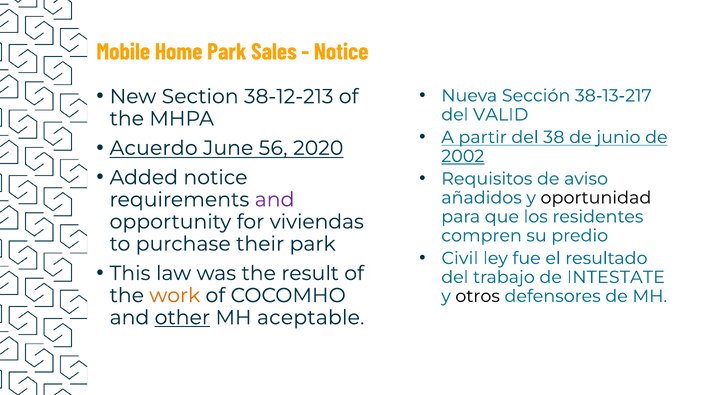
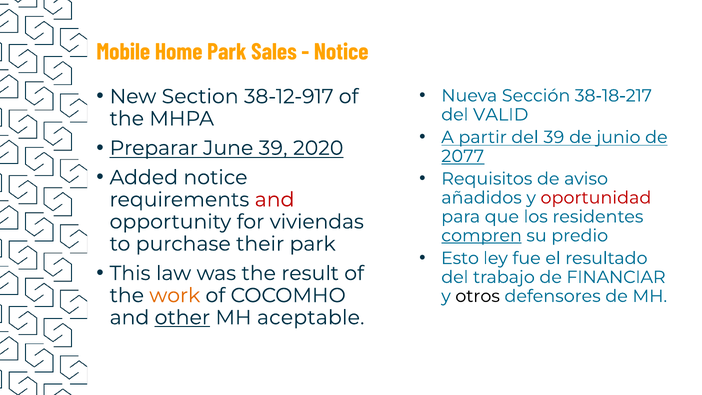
38-12-213: 38-12-213 -> 38-12-917
38-13-217: 38-13-217 -> 38-18-217
del 38: 38 -> 39
Acuerdo: Acuerdo -> Preparar
June 56: 56 -> 39
2002: 2002 -> 2077
oportunidad colour: black -> red
and at (275, 200) colour: purple -> red
compren underline: none -> present
Civil: Civil -> Esto
INTESTATE: INTESTATE -> FINANCIAR
